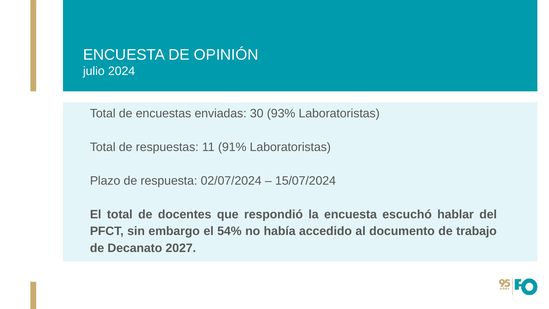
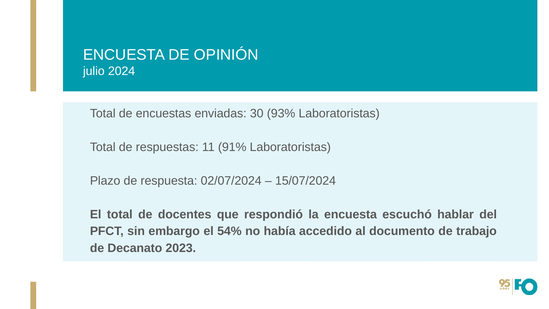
2027: 2027 -> 2023
